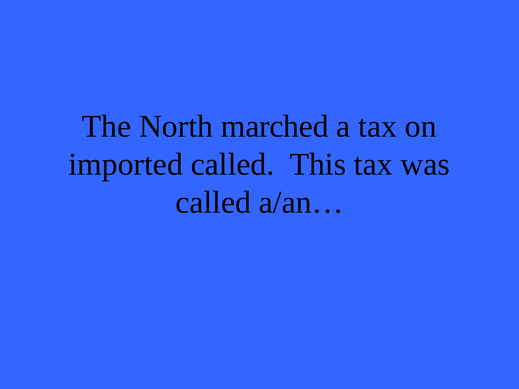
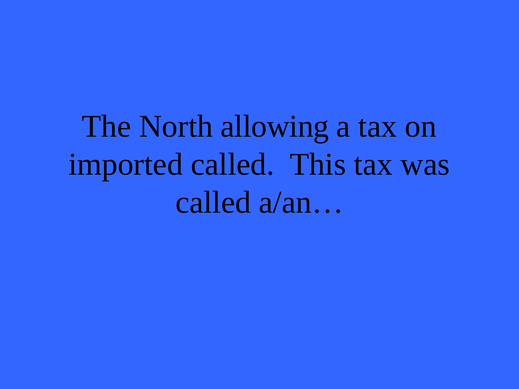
marched: marched -> allowing
